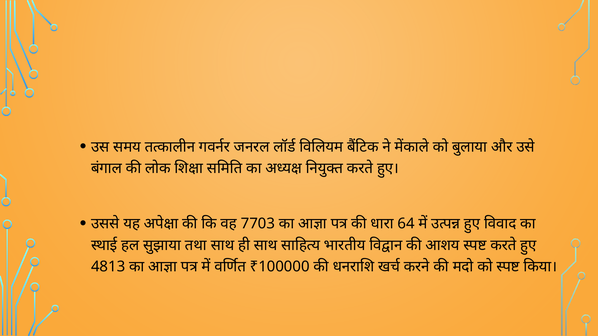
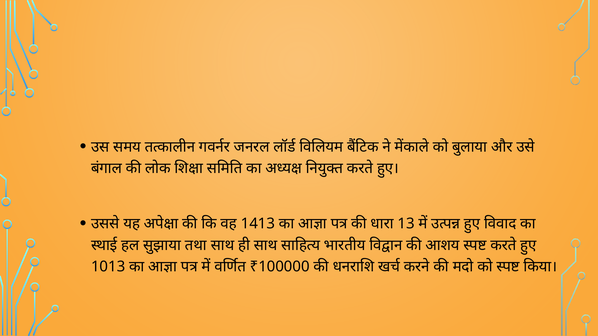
7703: 7703 -> 1413
64: 64 -> 13
4813: 4813 -> 1013
